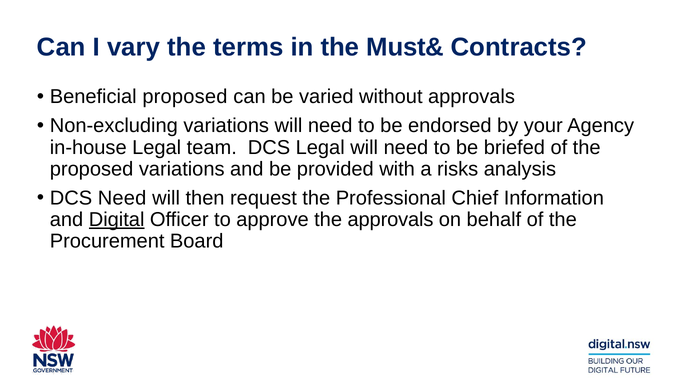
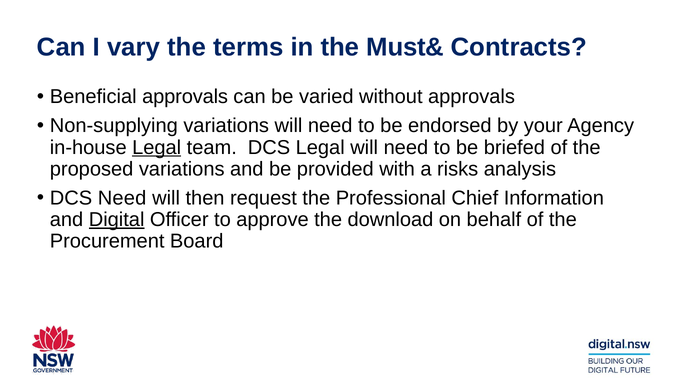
Beneficial proposed: proposed -> approvals
Non-excluding: Non-excluding -> Non-supplying
Legal at (157, 147) underline: none -> present
the approvals: approvals -> download
